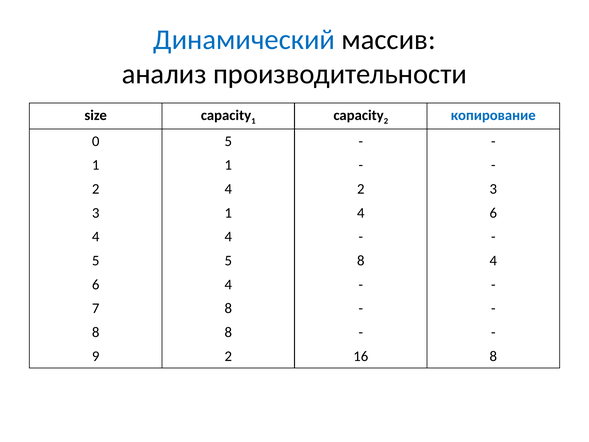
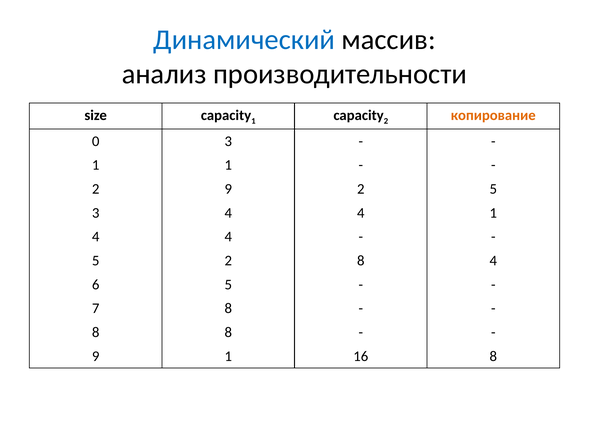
копирование colour: blue -> orange
0 5: 5 -> 3
2 4: 4 -> 9
2 3: 3 -> 5
3 1: 1 -> 4
6 at (493, 213): 6 -> 1
5 5: 5 -> 2
4 at (228, 284): 4 -> 5
9 2: 2 -> 1
